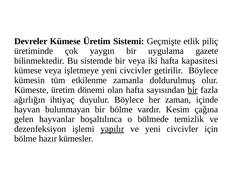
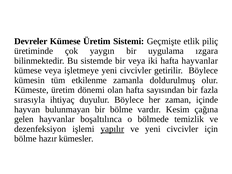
gazete: gazete -> ızgara
hafta kapasitesi: kapasitesi -> hayvanlar
bir at (193, 90) underline: present -> none
ağırlığın: ağırlığın -> sırasıyla
